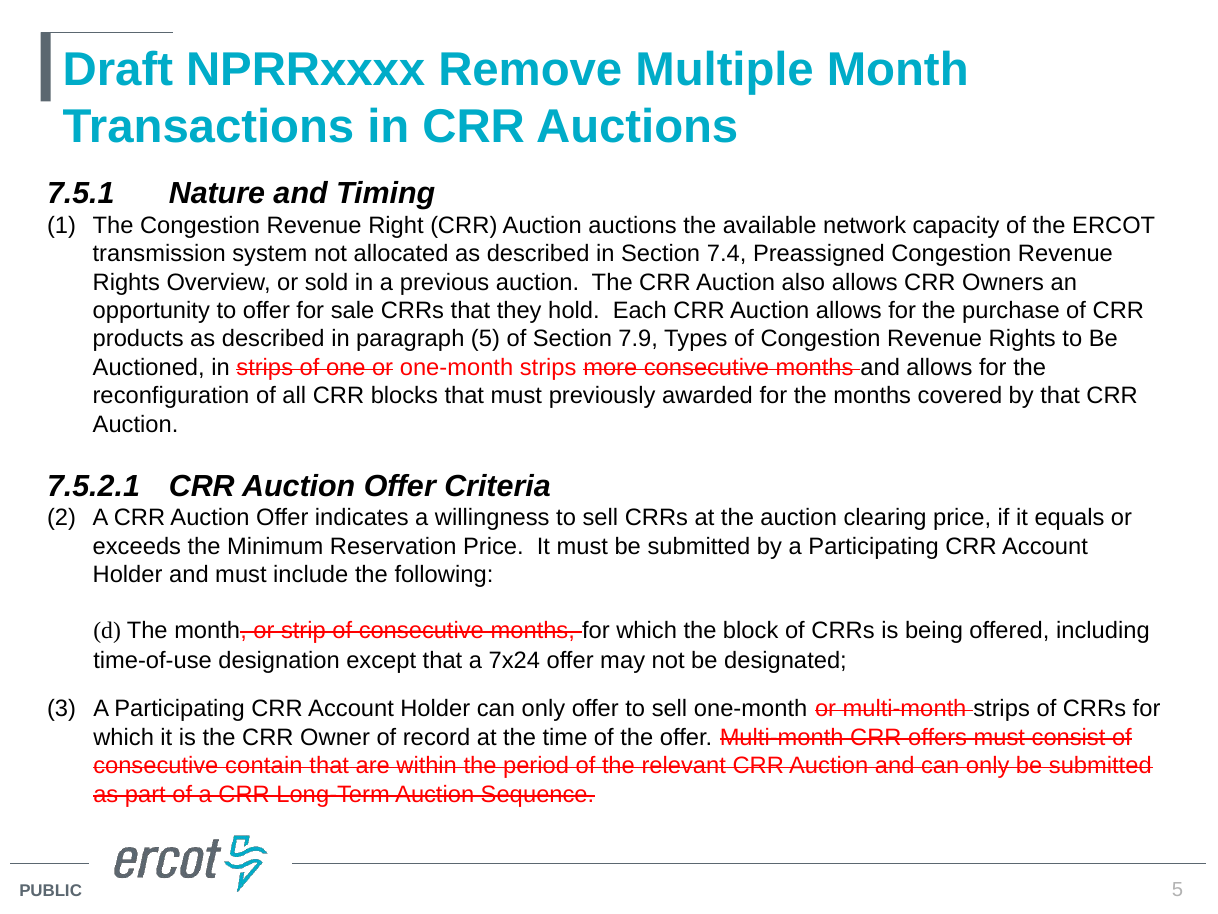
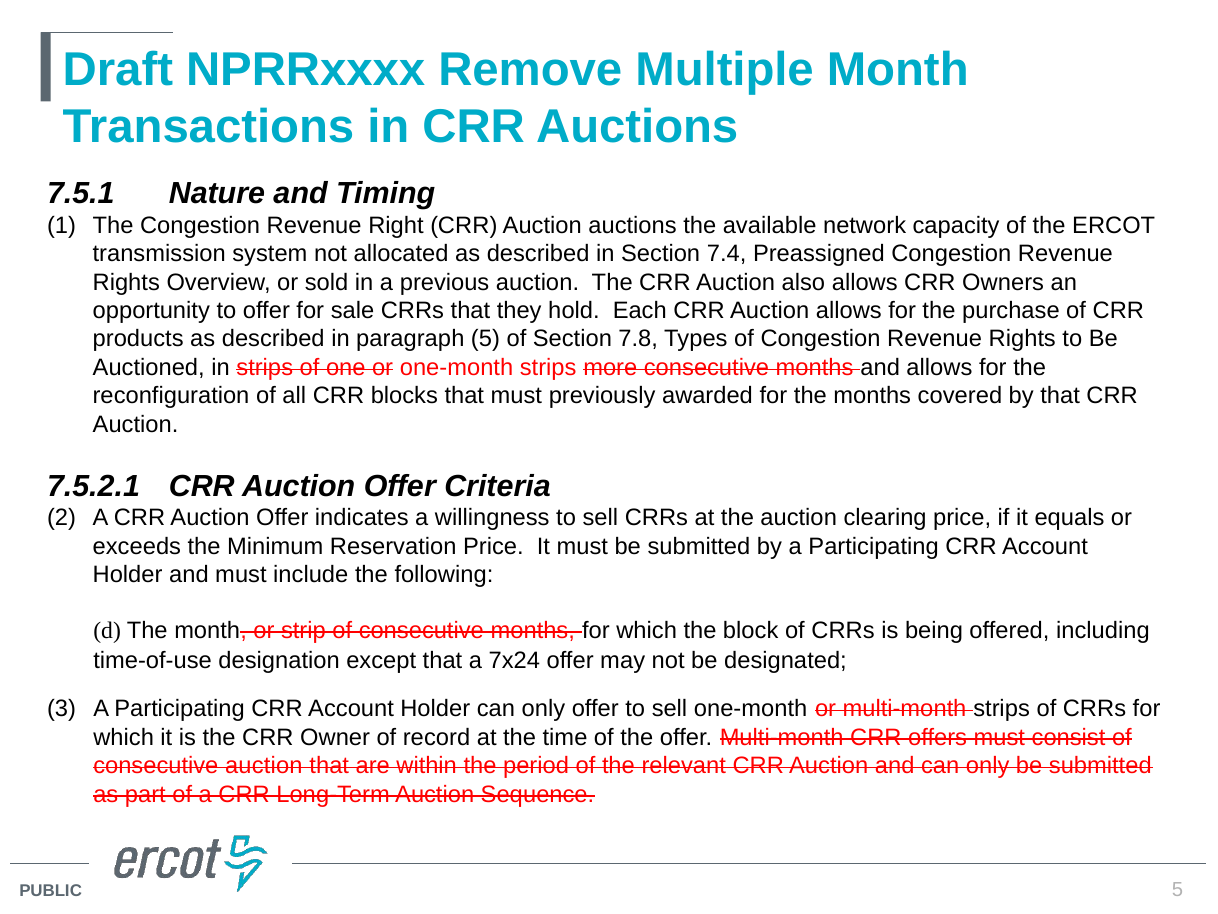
7.9: 7.9 -> 7.8
consecutive contain: contain -> auction
